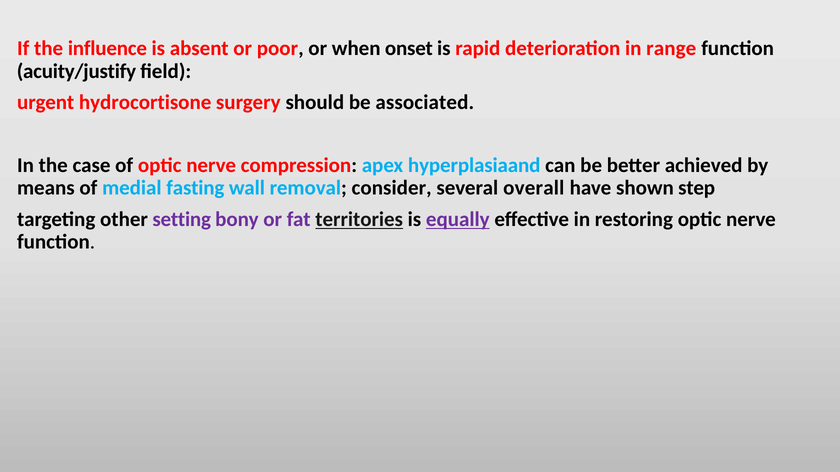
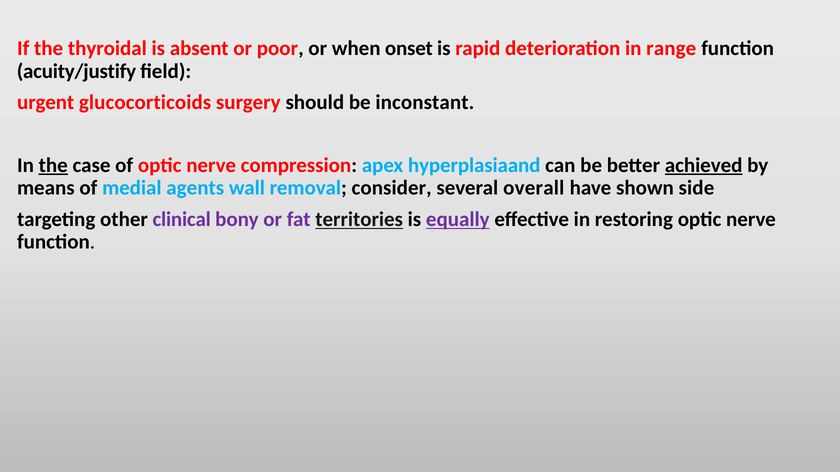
influence: influence -> thyroidal
hydrocortisone: hydrocortisone -> glucocorticoids
associated: associated -> inconstant
the at (53, 166) underline: none -> present
achieved underline: none -> present
fasting: fasting -> agents
step: step -> side
setting: setting -> clinical
